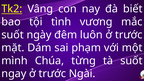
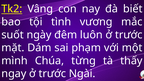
tà suốt: suốt -> thấy
